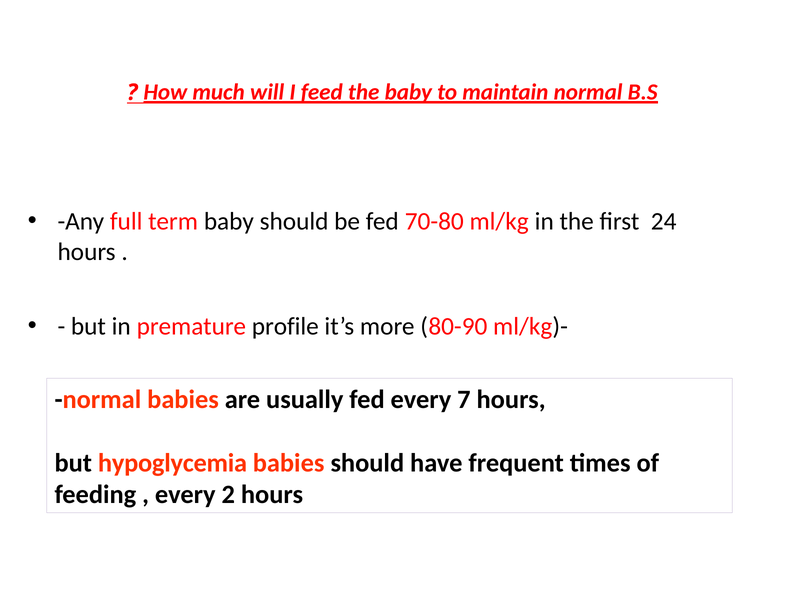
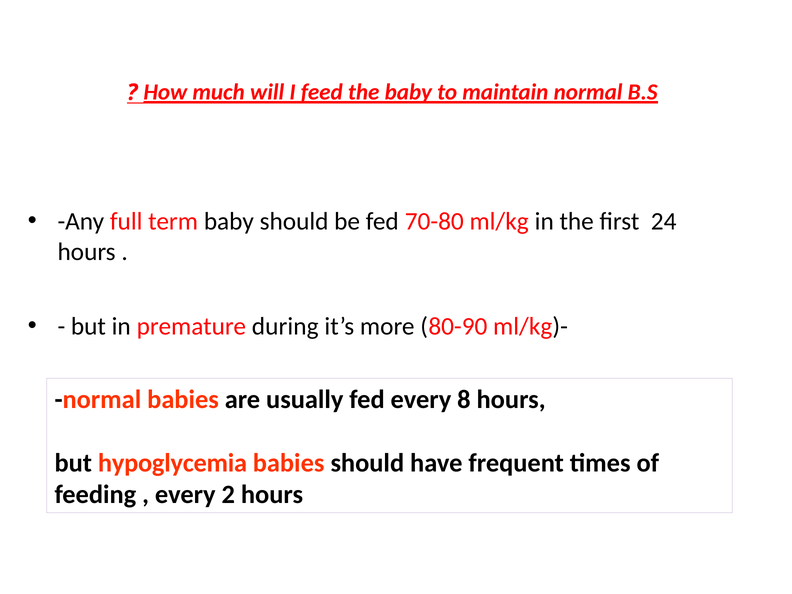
profile: profile -> during
7: 7 -> 8
